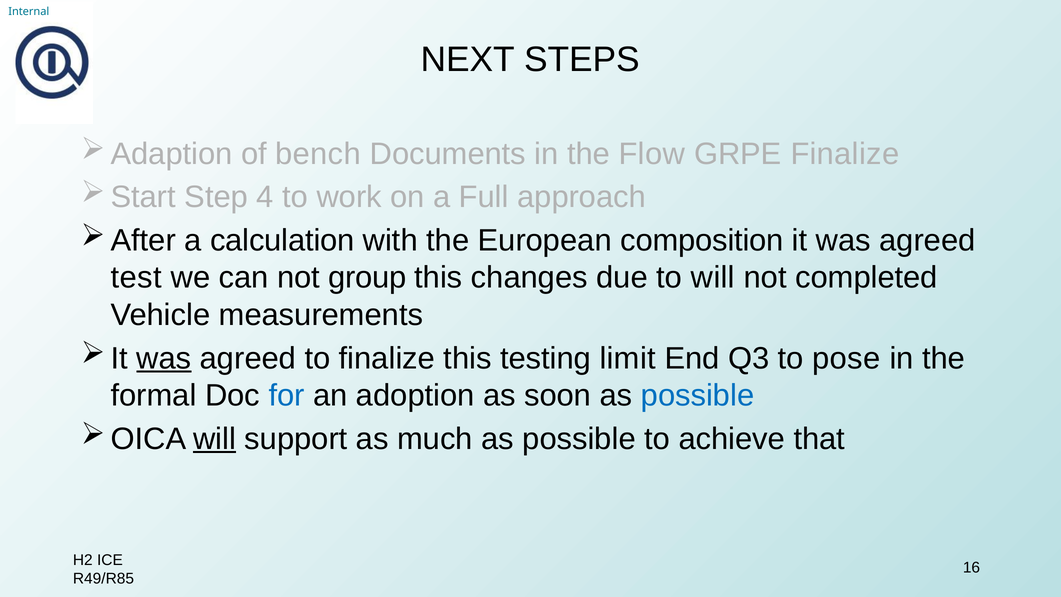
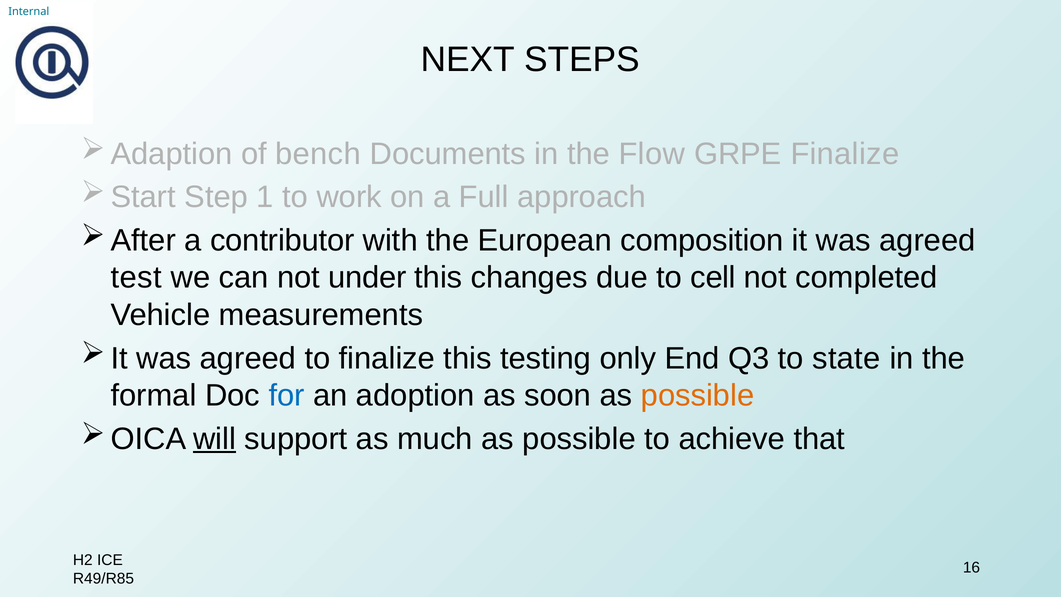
4: 4 -> 1
calculation: calculation -> contributor
group: group -> under
to will: will -> cell
was at (164, 358) underline: present -> none
limit: limit -> only
pose: pose -> state
possible at (698, 395) colour: blue -> orange
